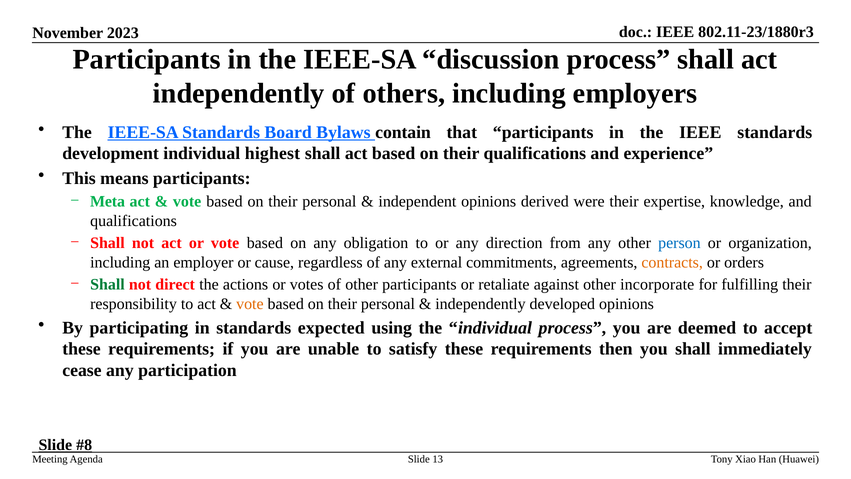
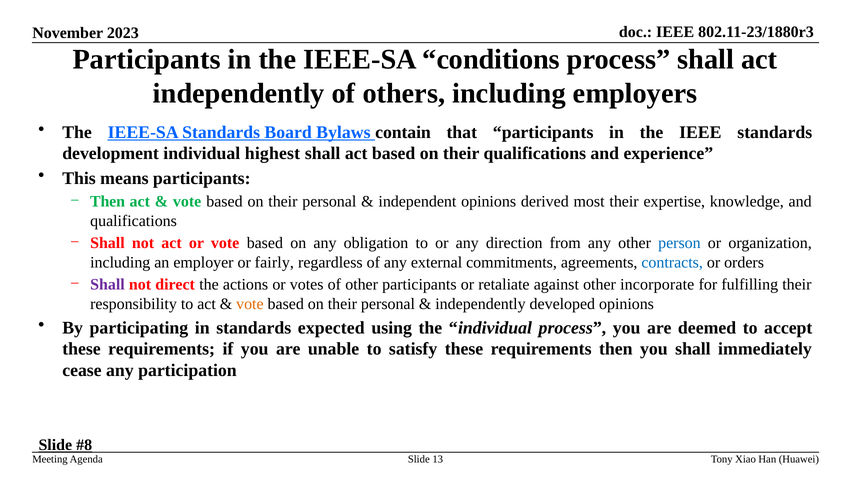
discussion: discussion -> conditions
Meta at (108, 202): Meta -> Then
were: were -> most
cause: cause -> fairly
contracts colour: orange -> blue
Shall at (107, 284) colour: green -> purple
